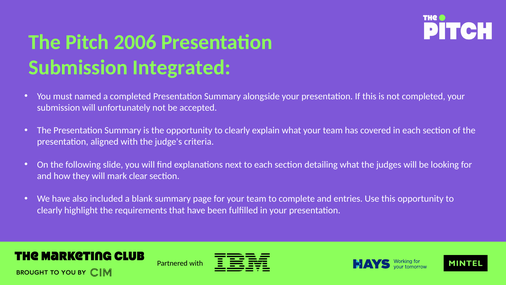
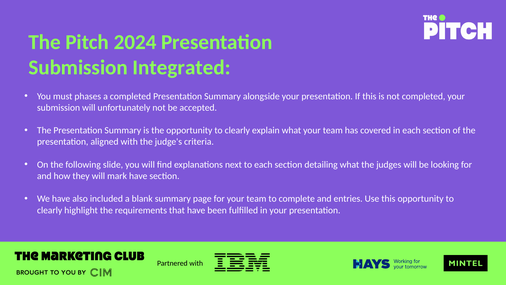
2006: 2006 -> 2024
named: named -> phases
mark clear: clear -> have
